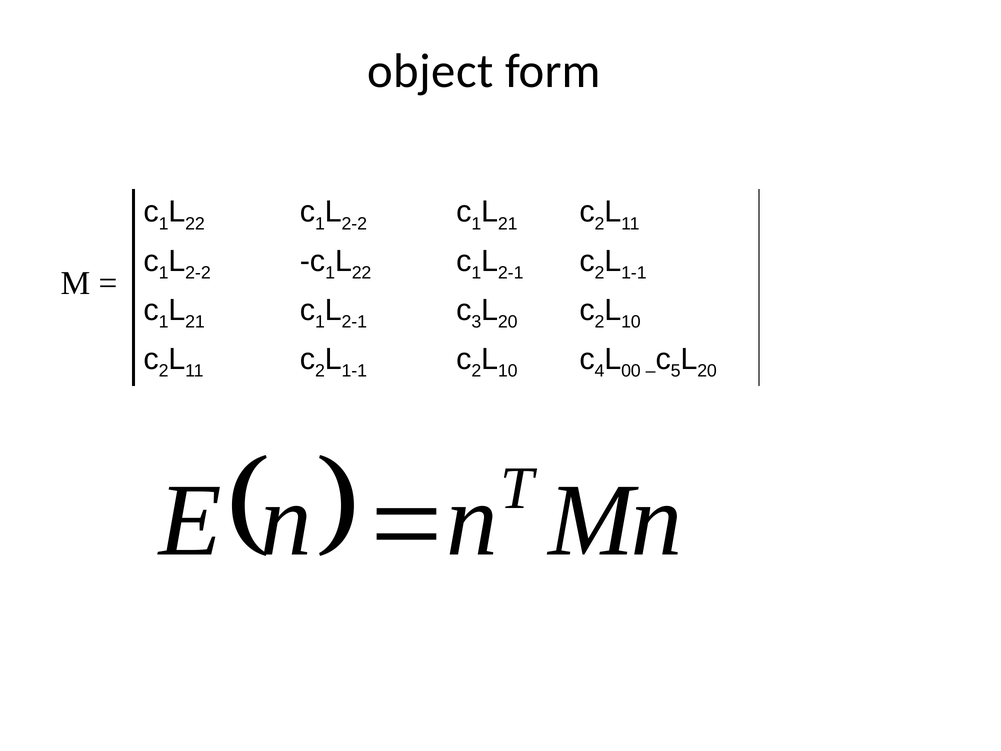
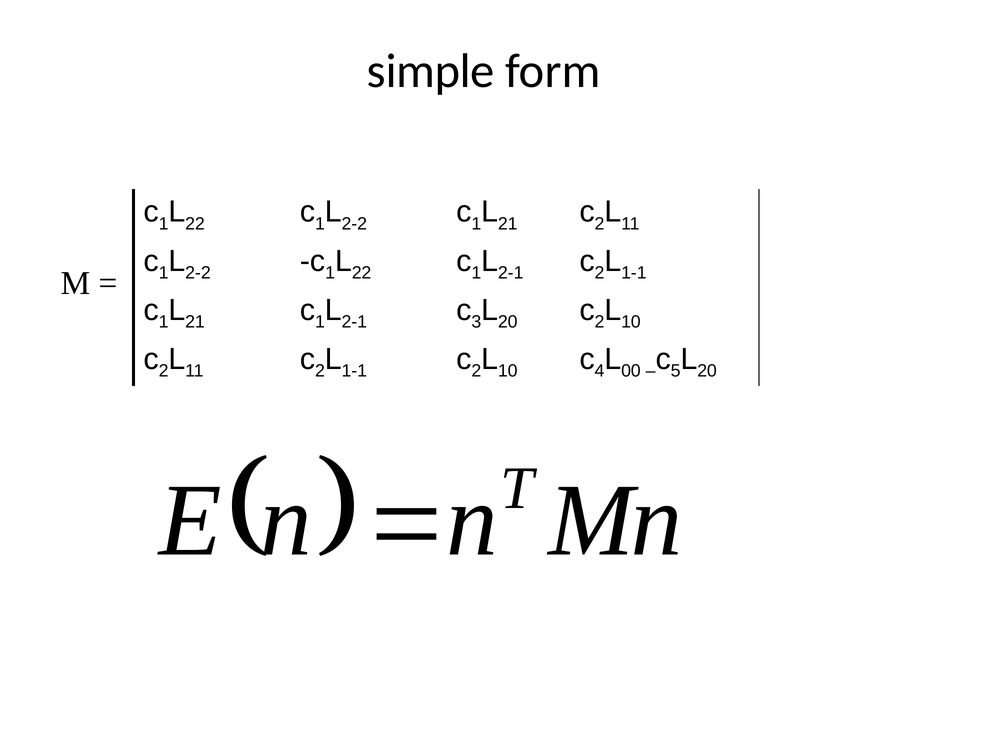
object: object -> simple
